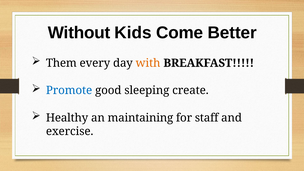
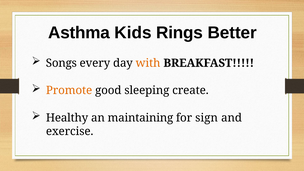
Without: Without -> Asthma
Come: Come -> Rings
Them: Them -> Songs
Promote colour: blue -> orange
staff: staff -> sign
